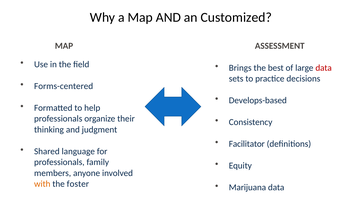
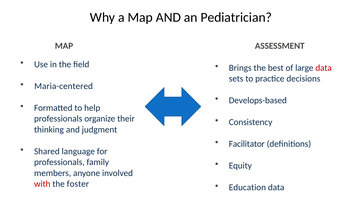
Customized: Customized -> Pediatrician
Forms-centered: Forms-centered -> Maria-centered
with colour: orange -> red
Marijuana: Marijuana -> Education
